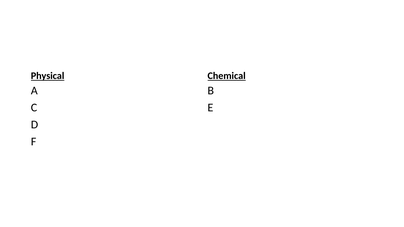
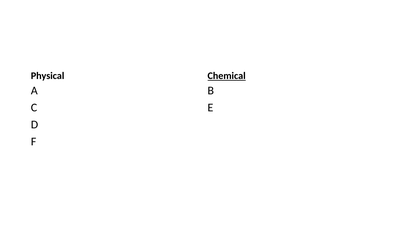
Physical underline: present -> none
